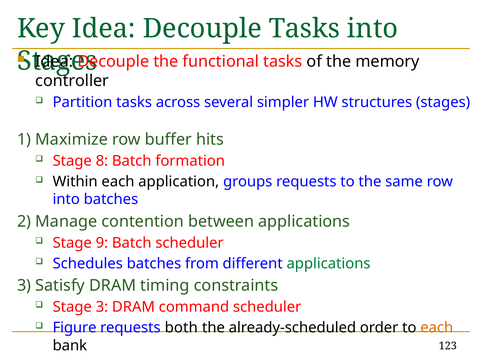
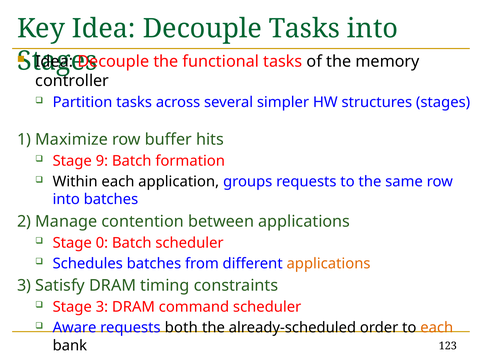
8: 8 -> 9
9: 9 -> 0
applications at (329, 264) colour: green -> orange
Figure: Figure -> Aware
